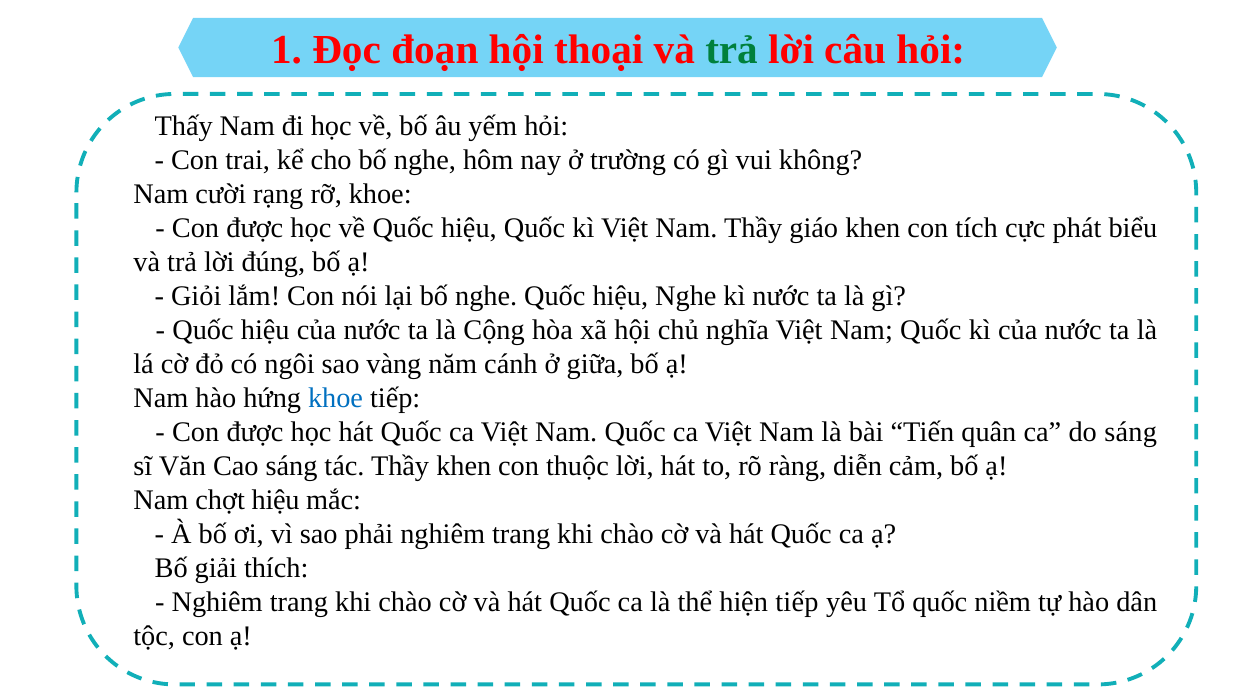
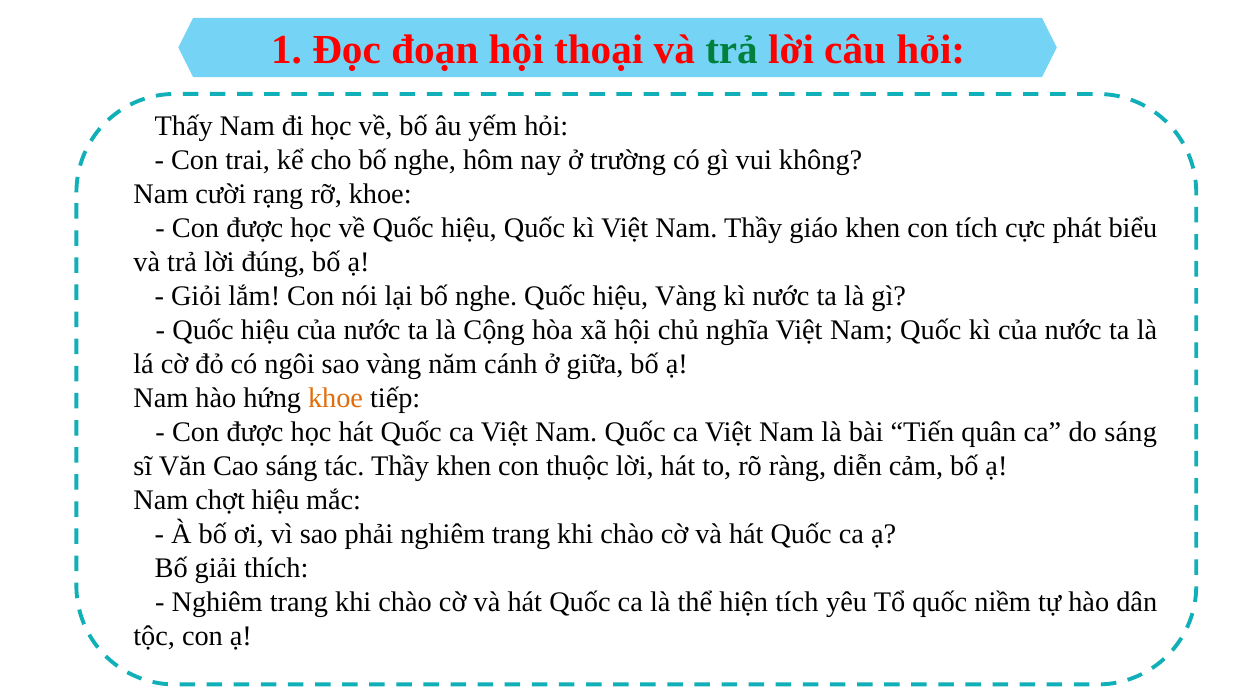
hiệu Nghe: Nghe -> Vàng
khoe at (336, 398) colour: blue -> orange
hiện tiếp: tiếp -> tích
